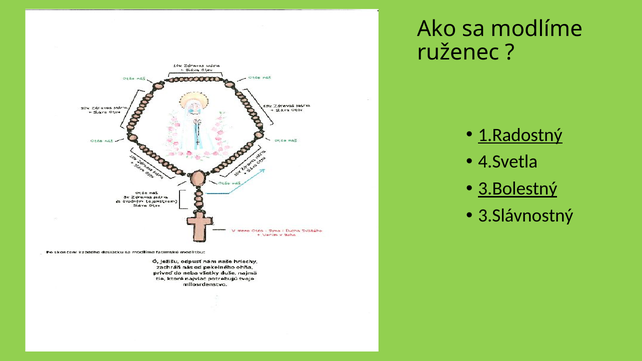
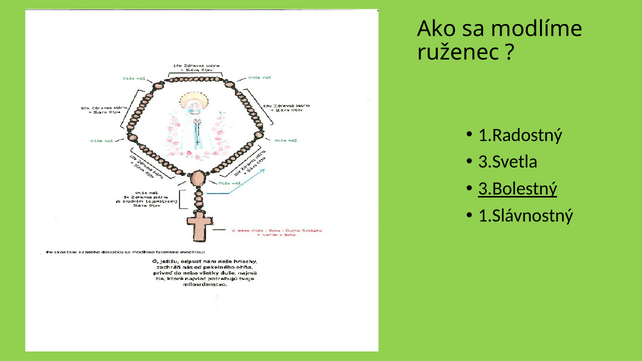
1.Radostný underline: present -> none
4.Svetla: 4.Svetla -> 3.Svetla
3.Slávnostný: 3.Slávnostný -> 1.Slávnostný
